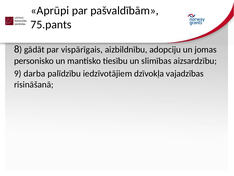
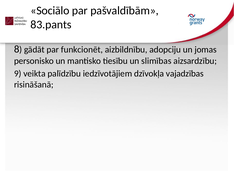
Aprūpi: Aprūpi -> Sociālo
75.pants: 75.pants -> 83.pants
vispārīgais: vispārīgais -> funkcionēt
darba: darba -> veikta
